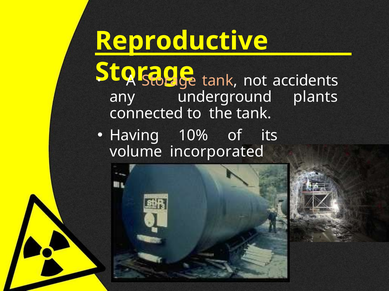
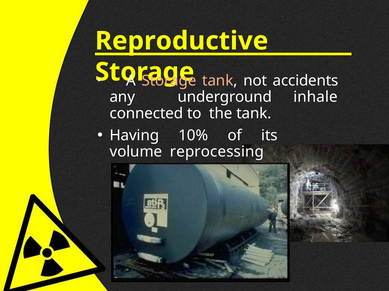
plants: plants -> inhale
incorporated: incorporated -> reprocessing
